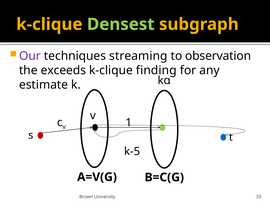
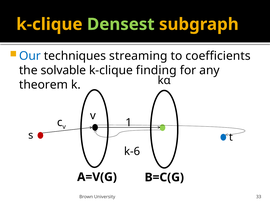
Our colour: purple -> blue
observation: observation -> coefficients
exceeds: exceeds -> solvable
estimate: estimate -> theorem
k-5: k-5 -> k-6
